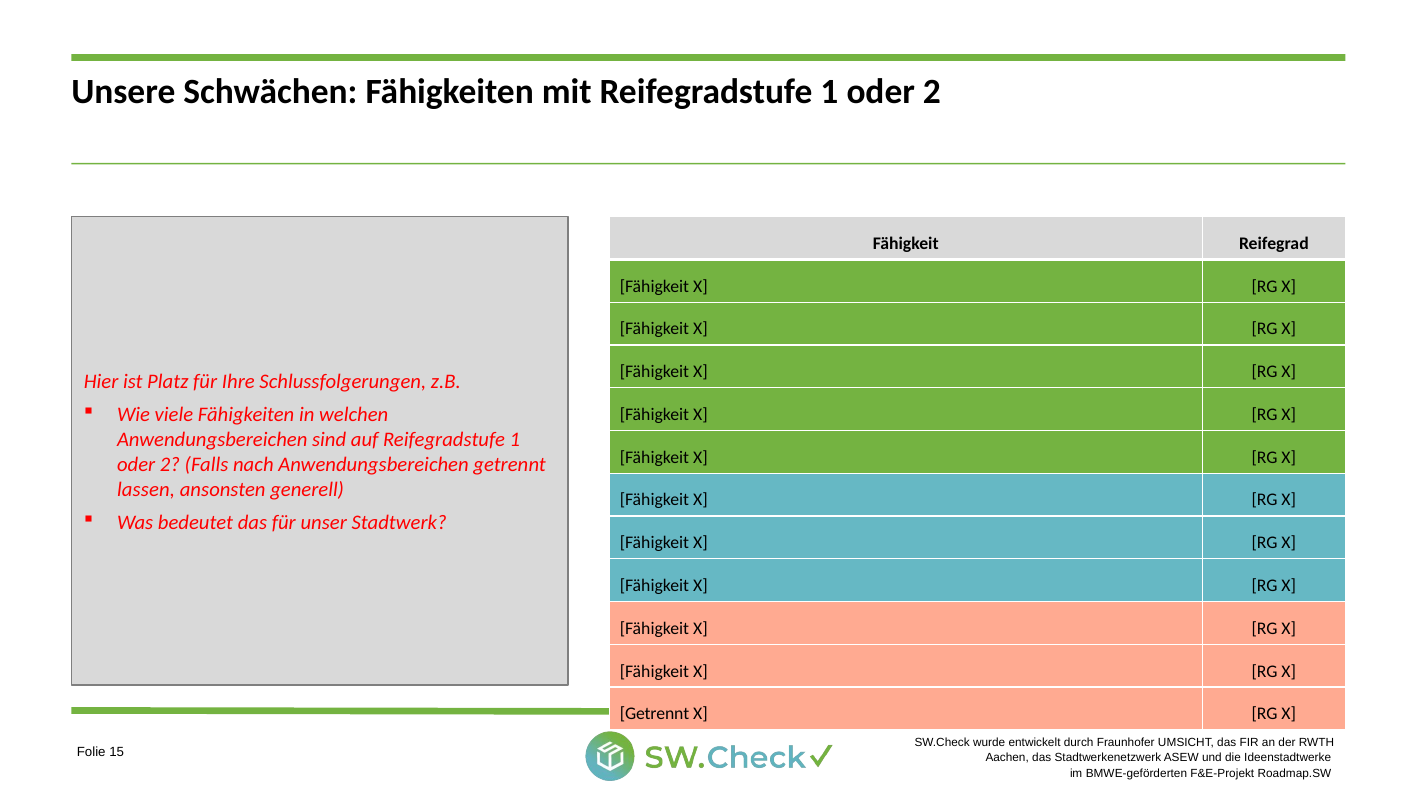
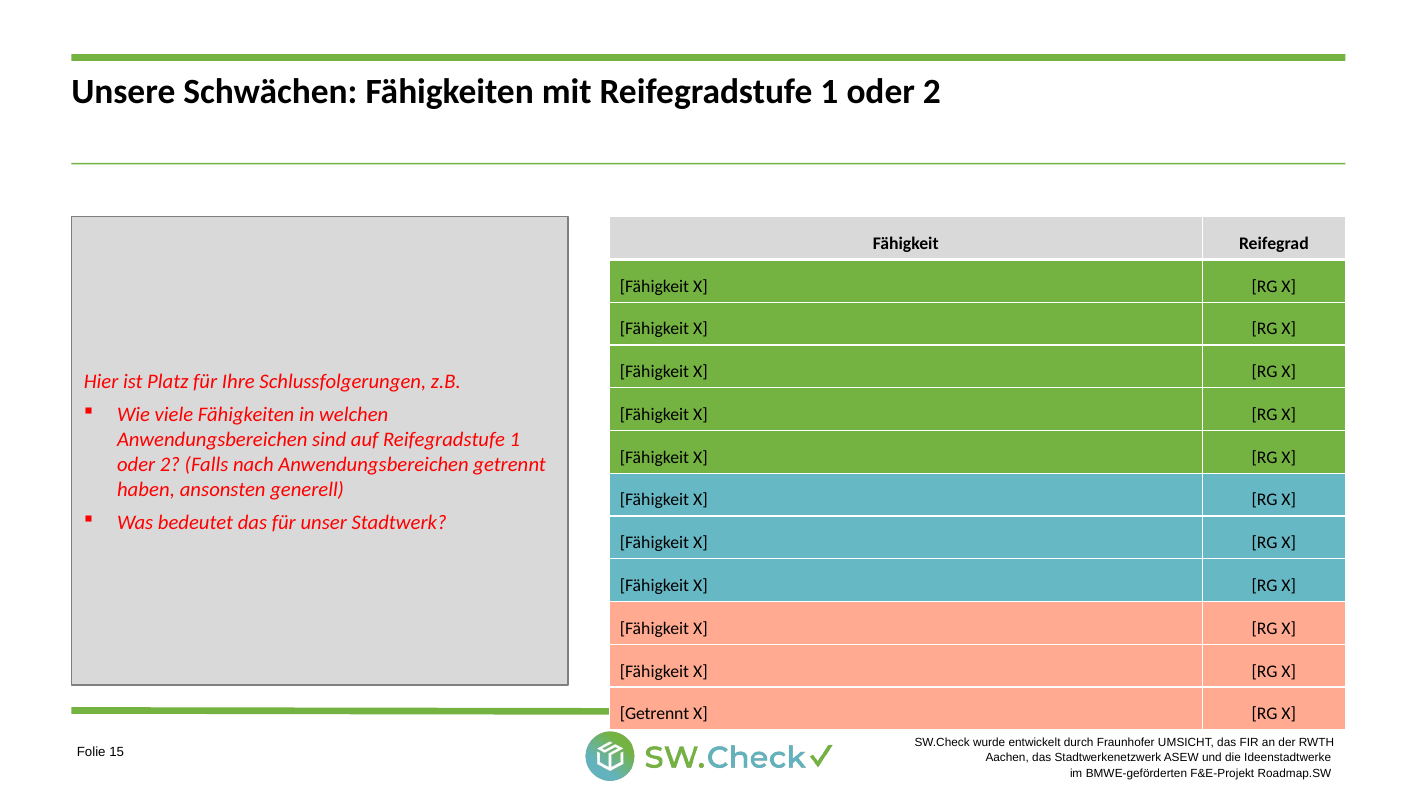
lassen: lassen -> haben
